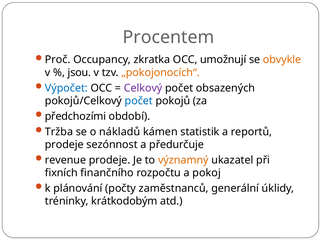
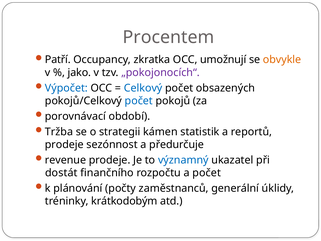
Proč: Proč -> Patří
jsou: jsou -> jako
„pokojonocích“ colour: orange -> purple
Celkový colour: purple -> blue
předchozími: předchozími -> porovnávací
nákladů: nákladů -> strategii
významný colour: orange -> blue
fixních: fixních -> dostát
a pokoj: pokoj -> počet
